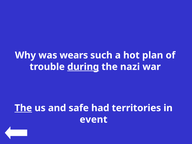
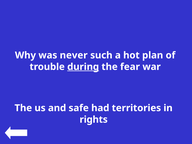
wears: wears -> never
nazi: nazi -> fear
The at (23, 108) underline: present -> none
event: event -> rights
